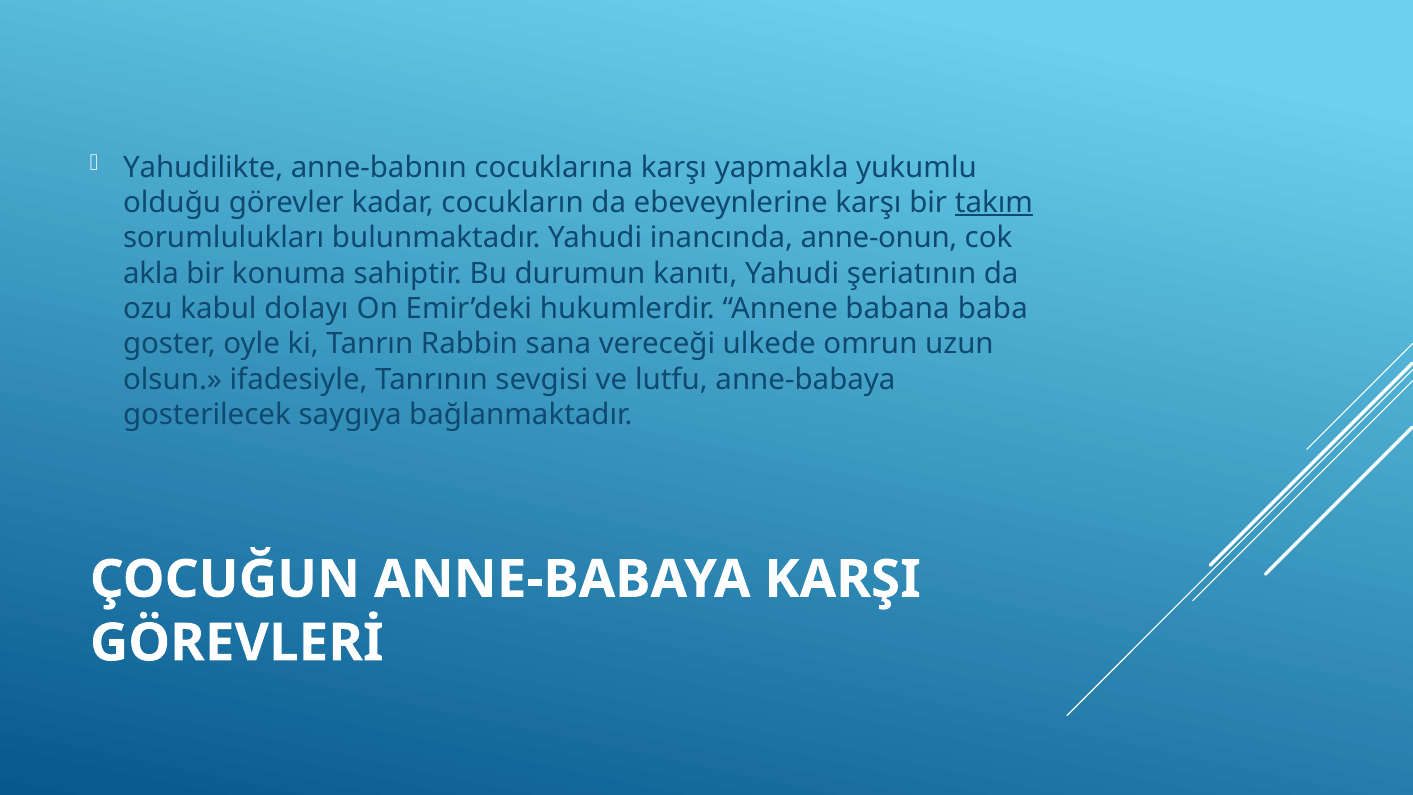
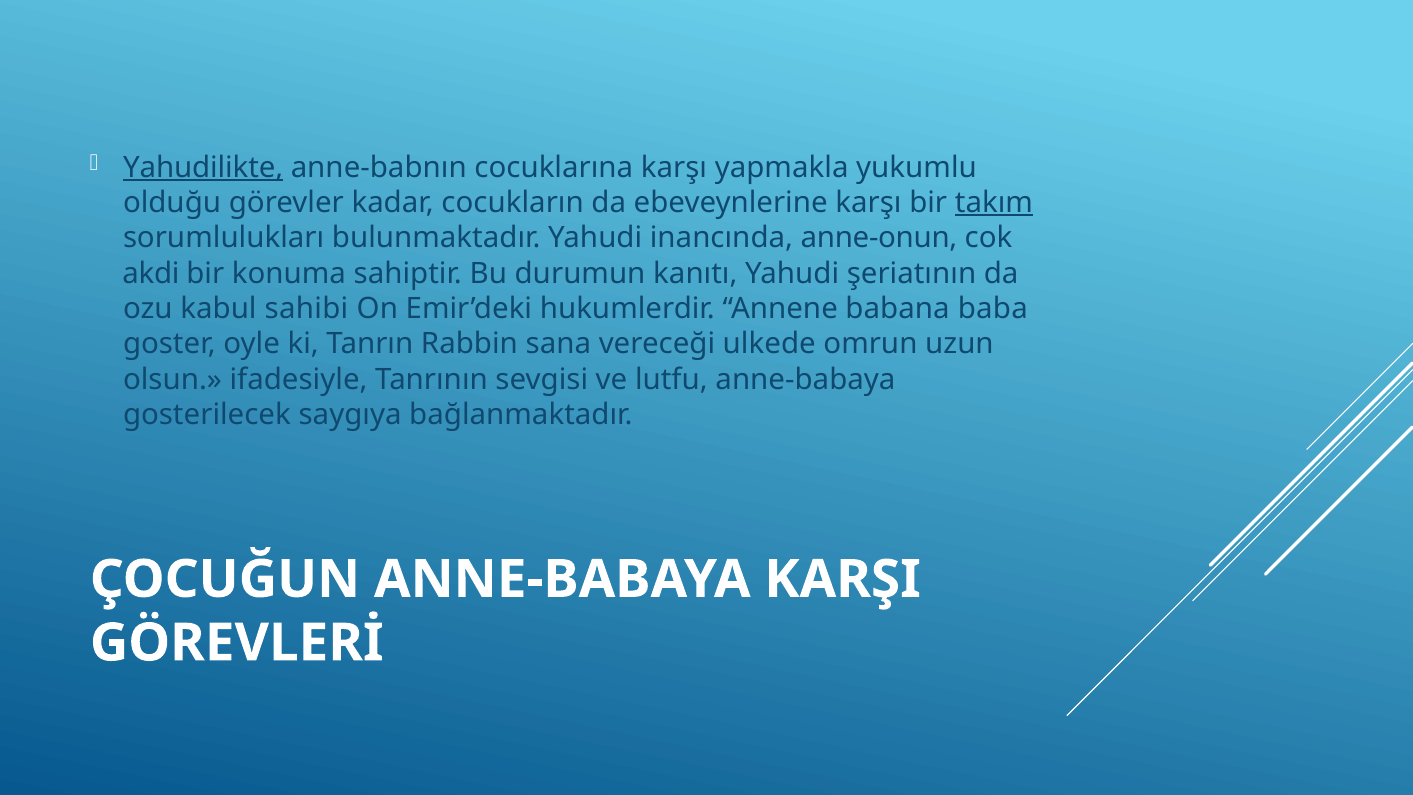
Yahudilikte underline: none -> present
akla: akla -> akdi
dolayı: dolayı -> sahibi
